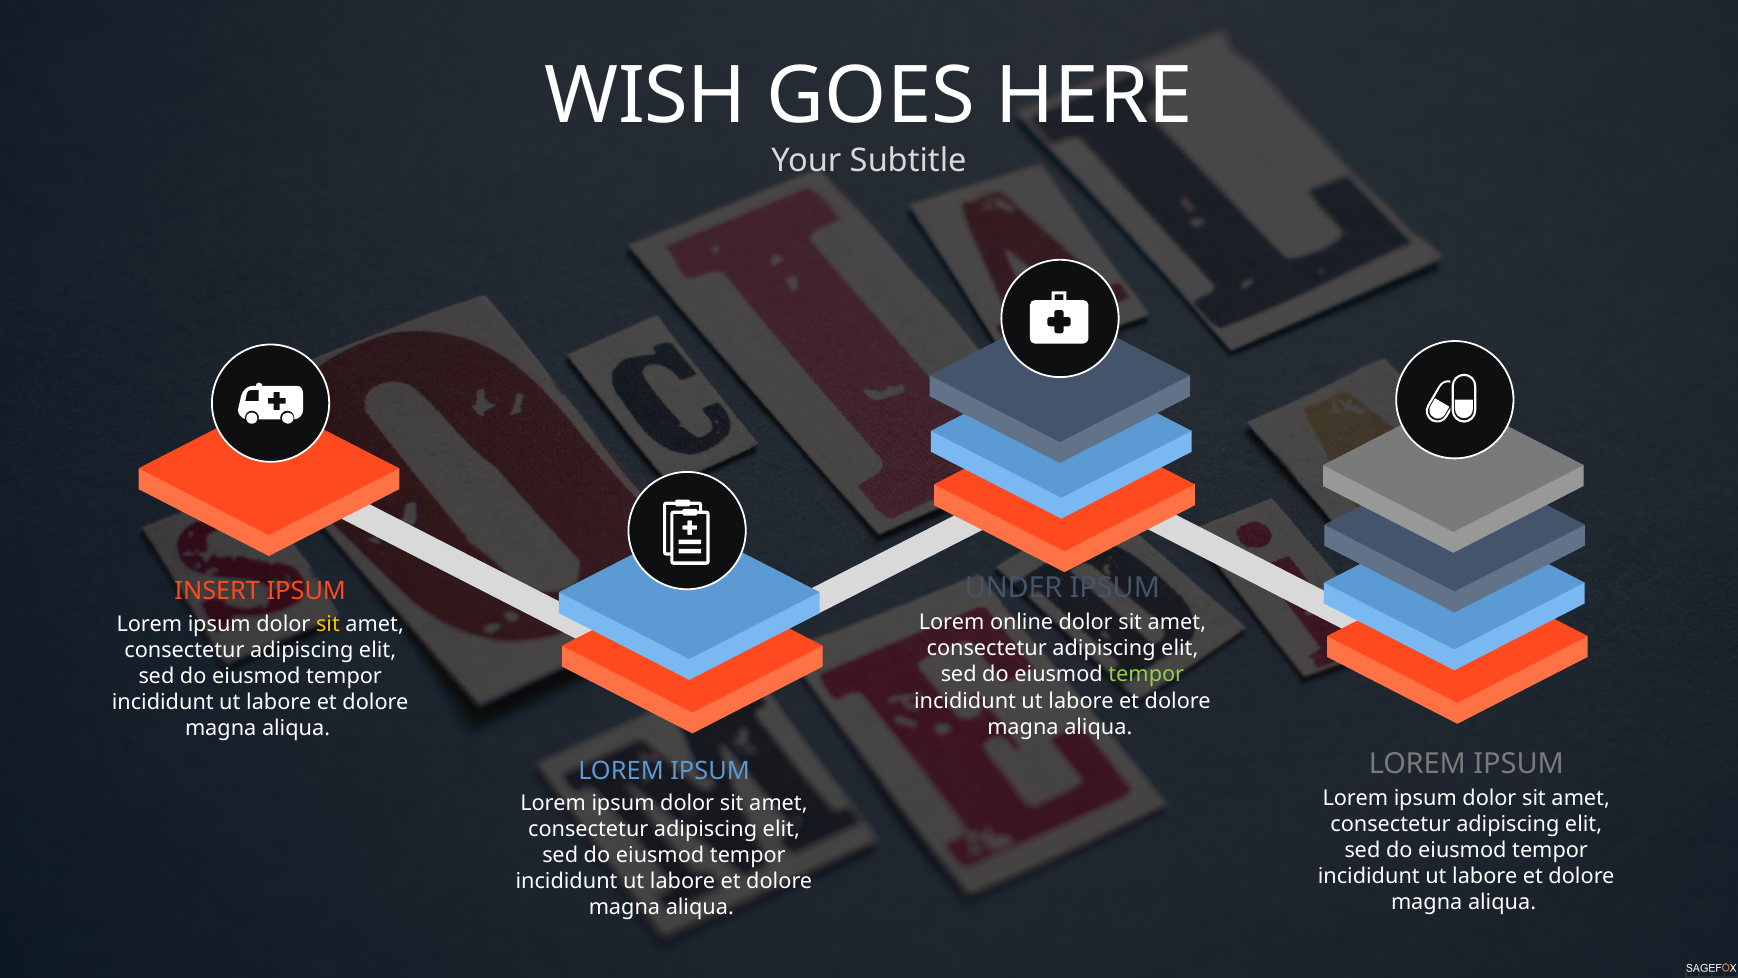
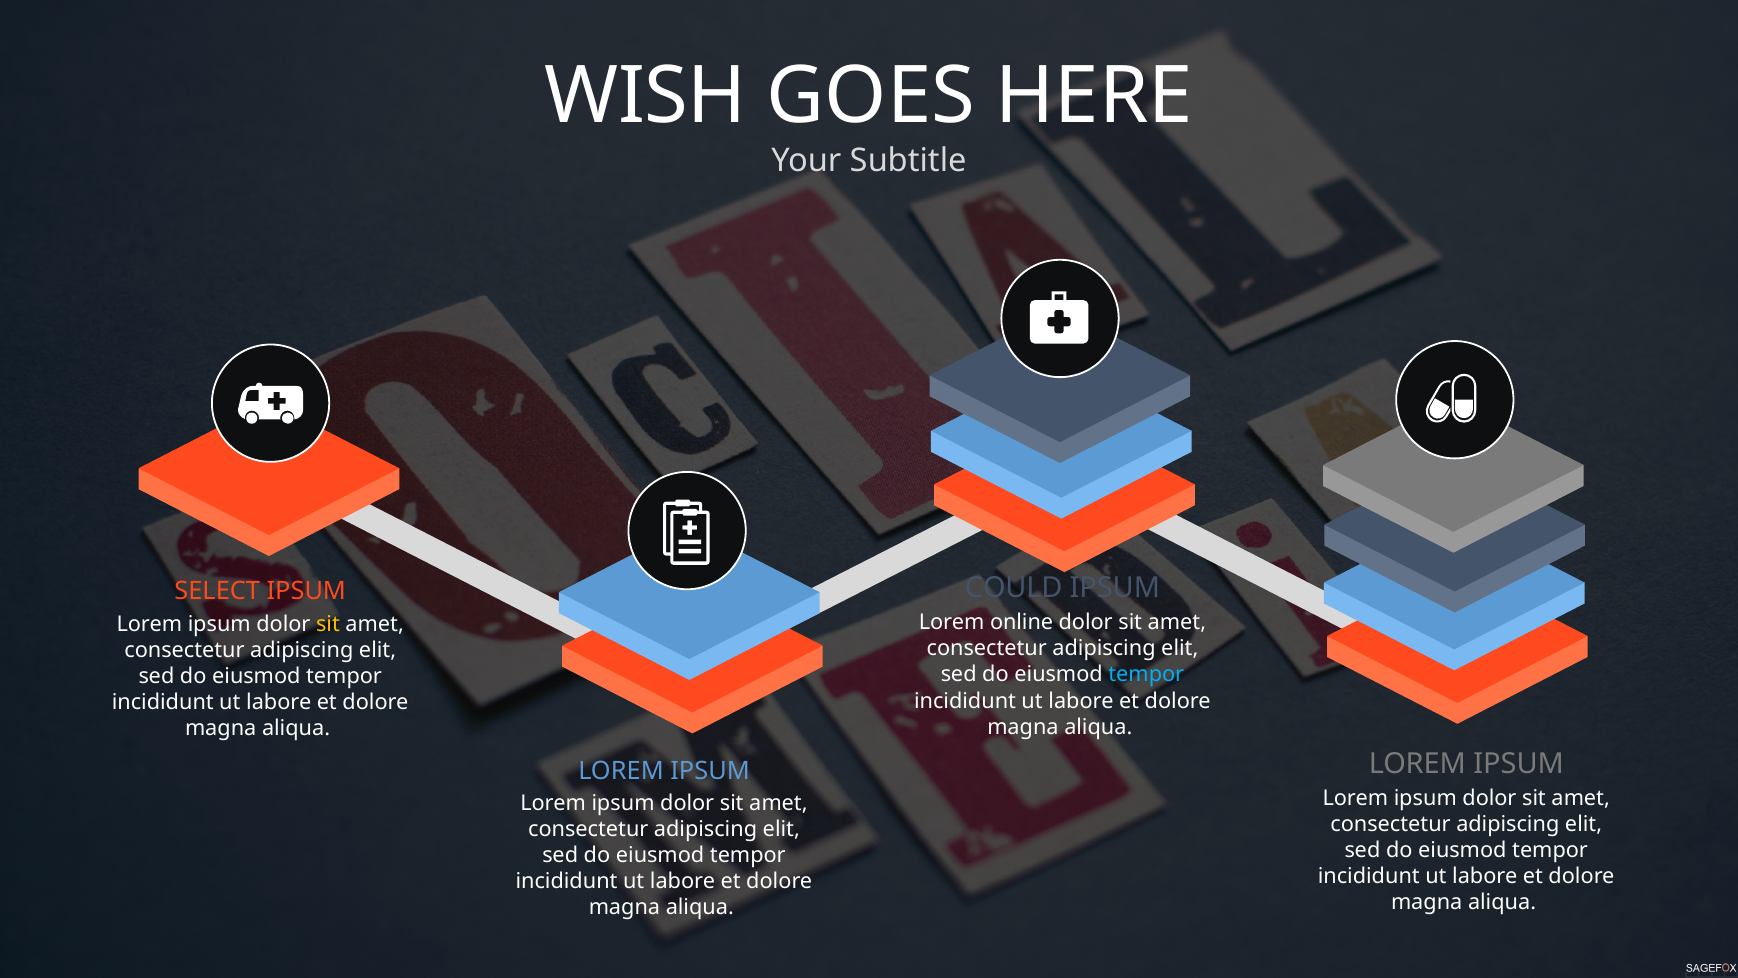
UNDER: UNDER -> COULD
INSERT: INSERT -> SELECT
tempor at (1146, 675) colour: light green -> light blue
